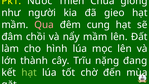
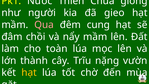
hình: hình -> toàn
đang: đang -> vườn
hạt at (29, 72) colour: light green -> yellow
